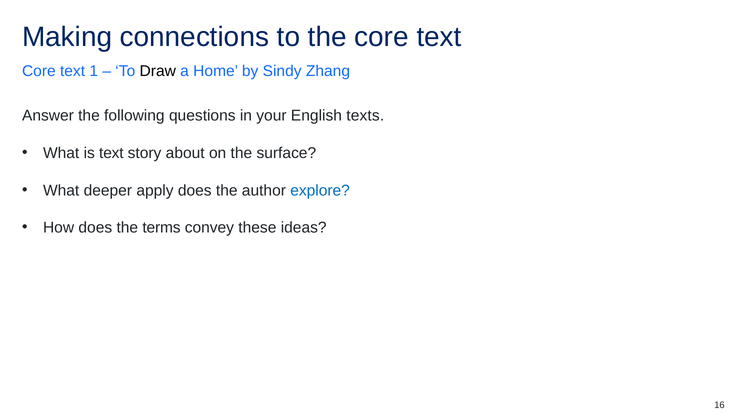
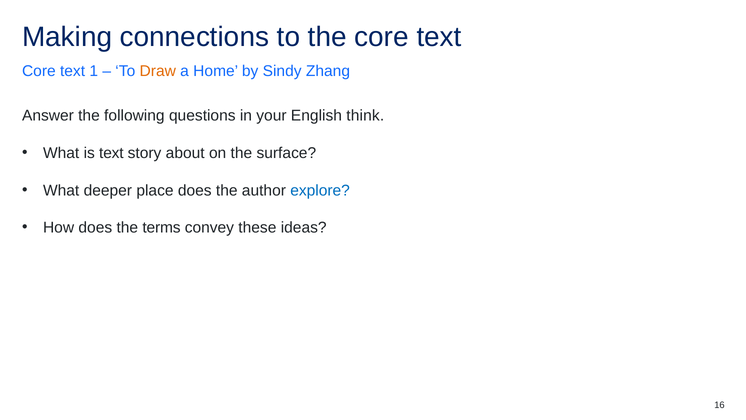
Draw colour: black -> orange
texts: texts -> think
apply: apply -> place
